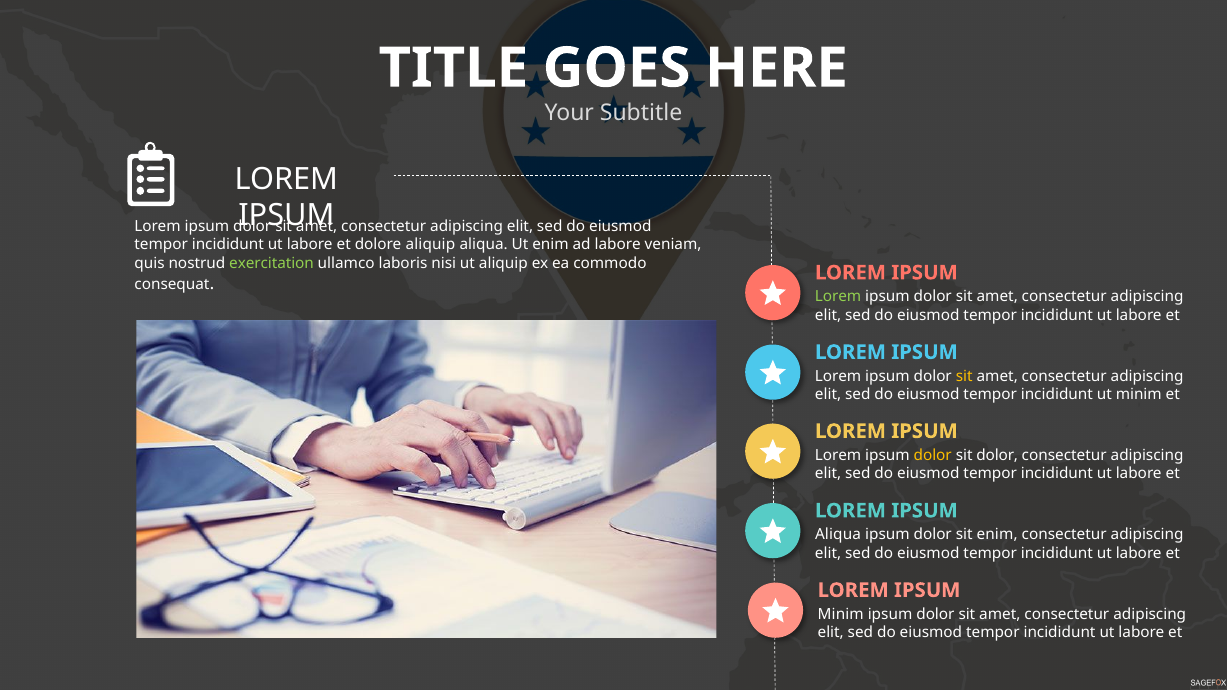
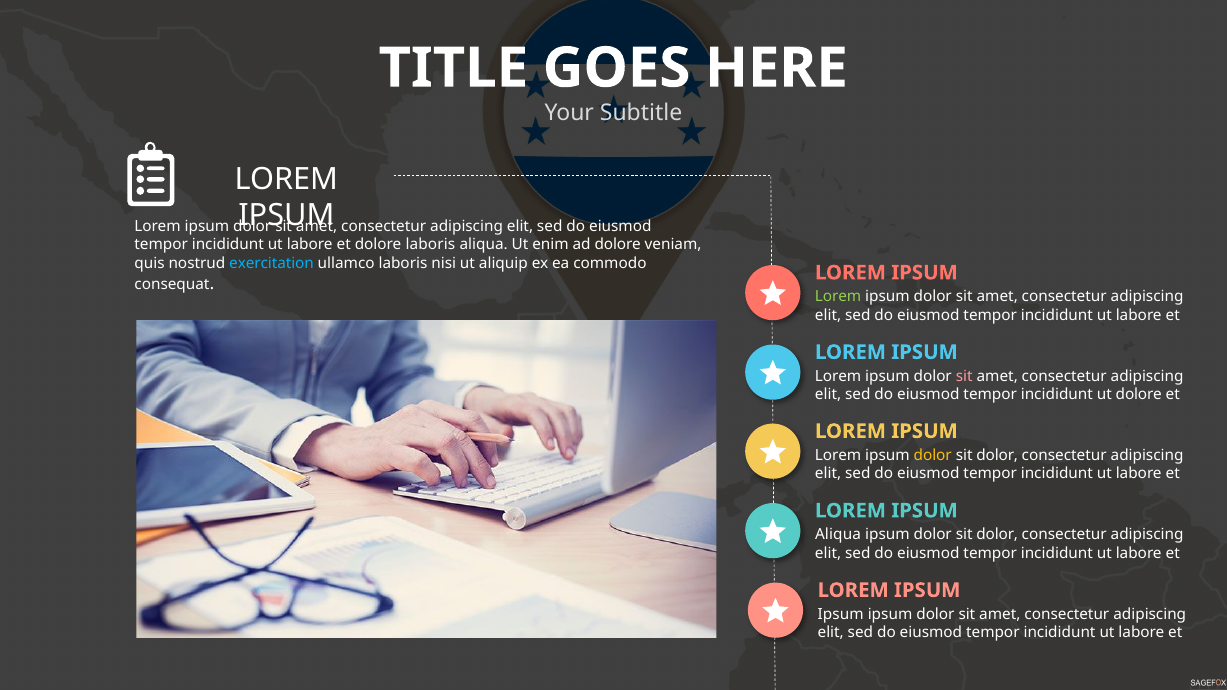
dolore aliquip: aliquip -> laboris
ad labore: labore -> dolore
exercitation colour: light green -> light blue
sit at (964, 376) colour: yellow -> pink
ut minim: minim -> dolore
enim at (997, 535): enim -> dolor
Minim at (841, 615): Minim -> Ipsum
